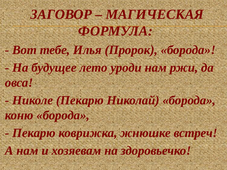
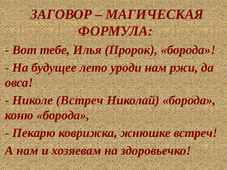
Николе Пекарю: Пекарю -> Встреч
